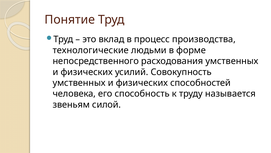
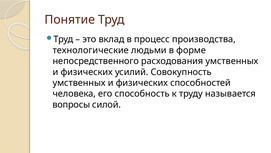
звеньям: звеньям -> вопросы
